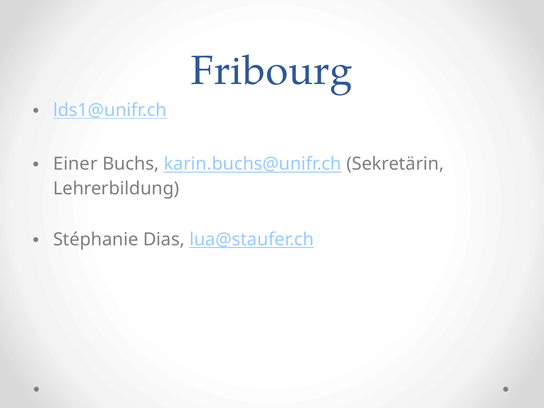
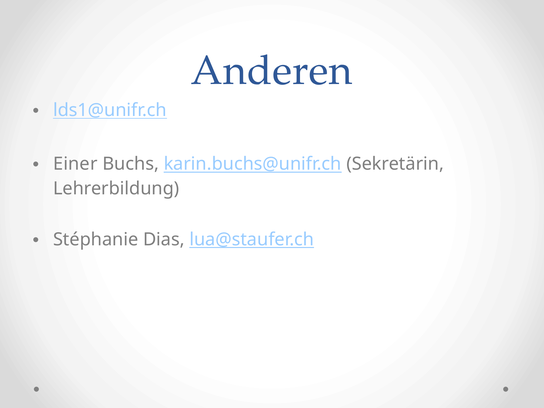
Fribourg: Fribourg -> Anderen
